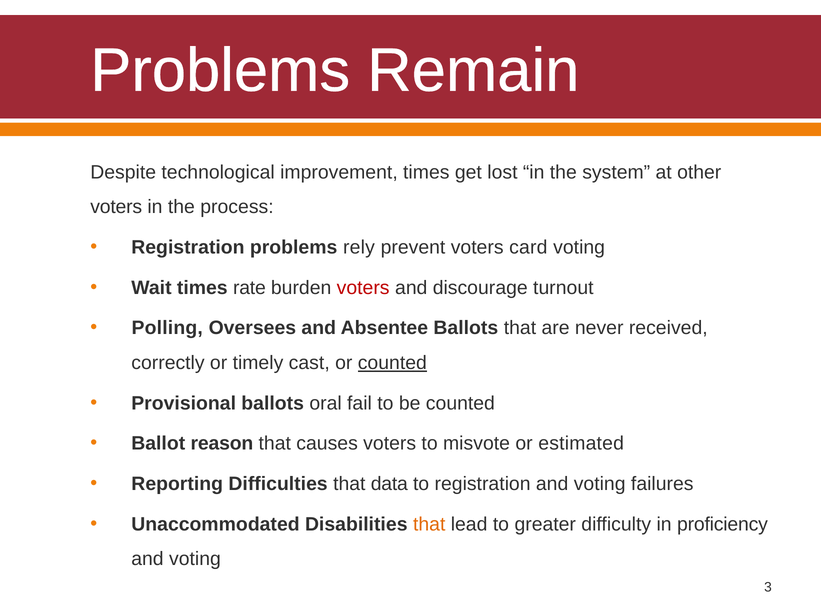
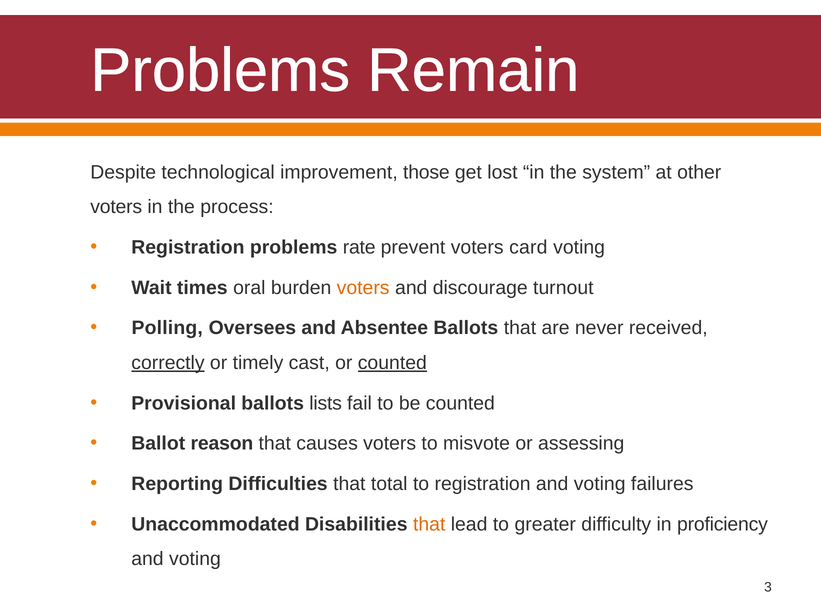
improvement times: times -> those
rely: rely -> rate
rate: rate -> oral
voters at (363, 288) colour: red -> orange
correctly underline: none -> present
oral: oral -> lists
estimated: estimated -> assessing
data: data -> total
